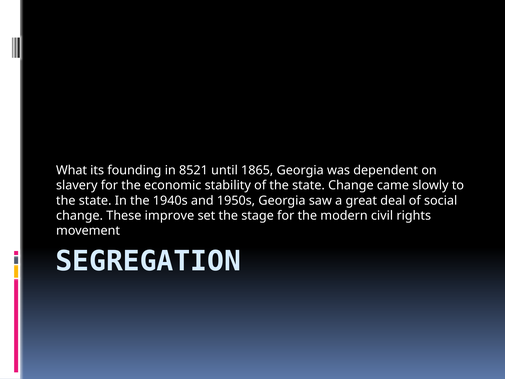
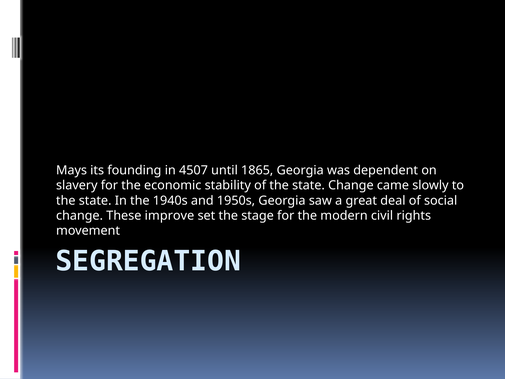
What: What -> Mays
8521: 8521 -> 4507
